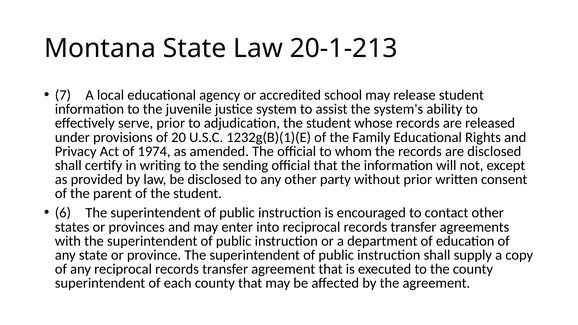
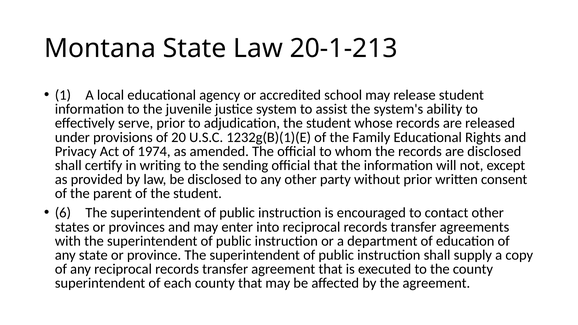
7: 7 -> 1
